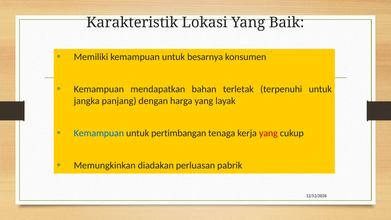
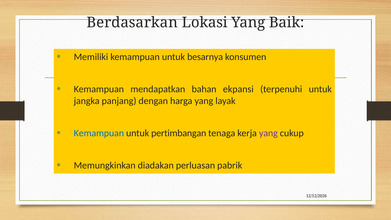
Karakteristik: Karakteristik -> Berdasarkan
terletak: terletak -> ekpansi
yang at (268, 133) colour: red -> purple
